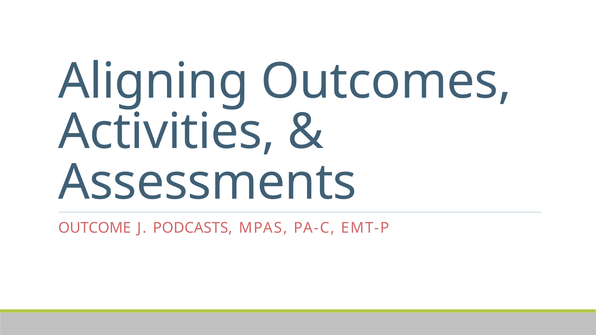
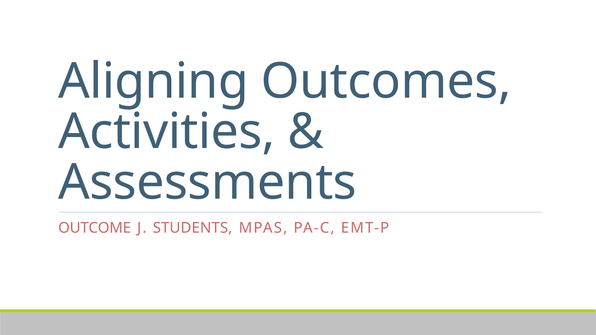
PODCASTS: PODCASTS -> STUDENTS
